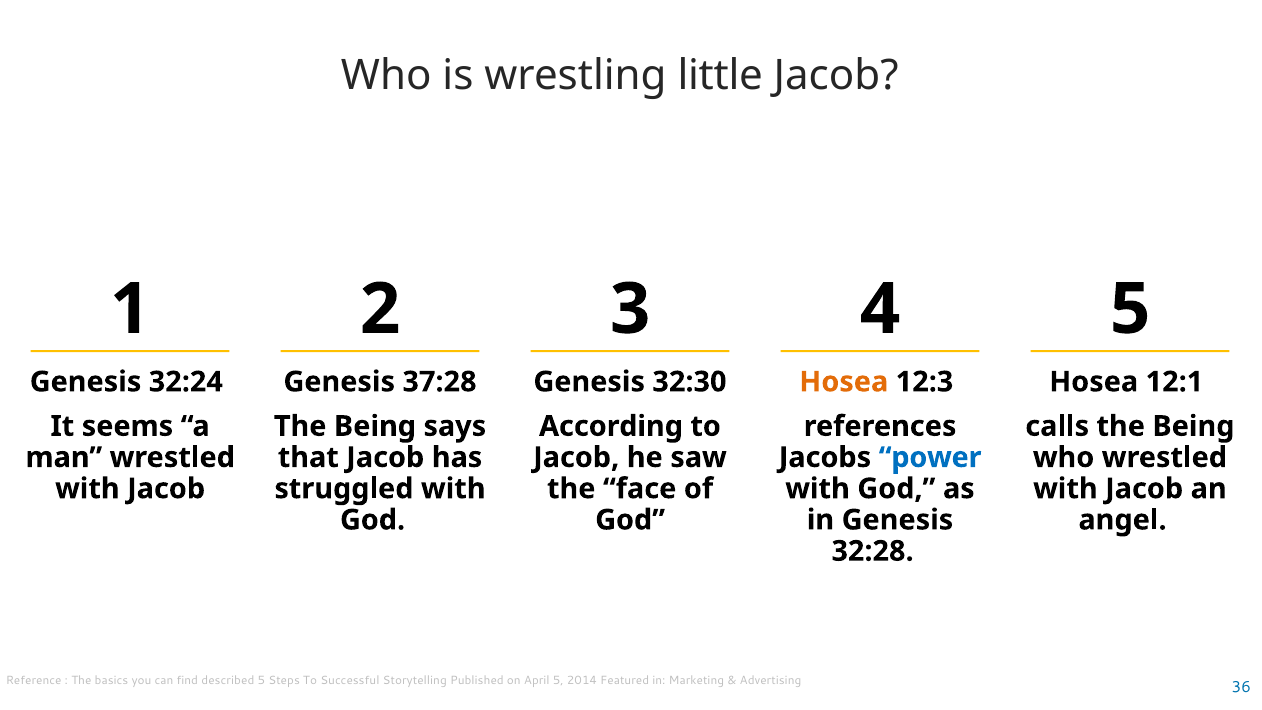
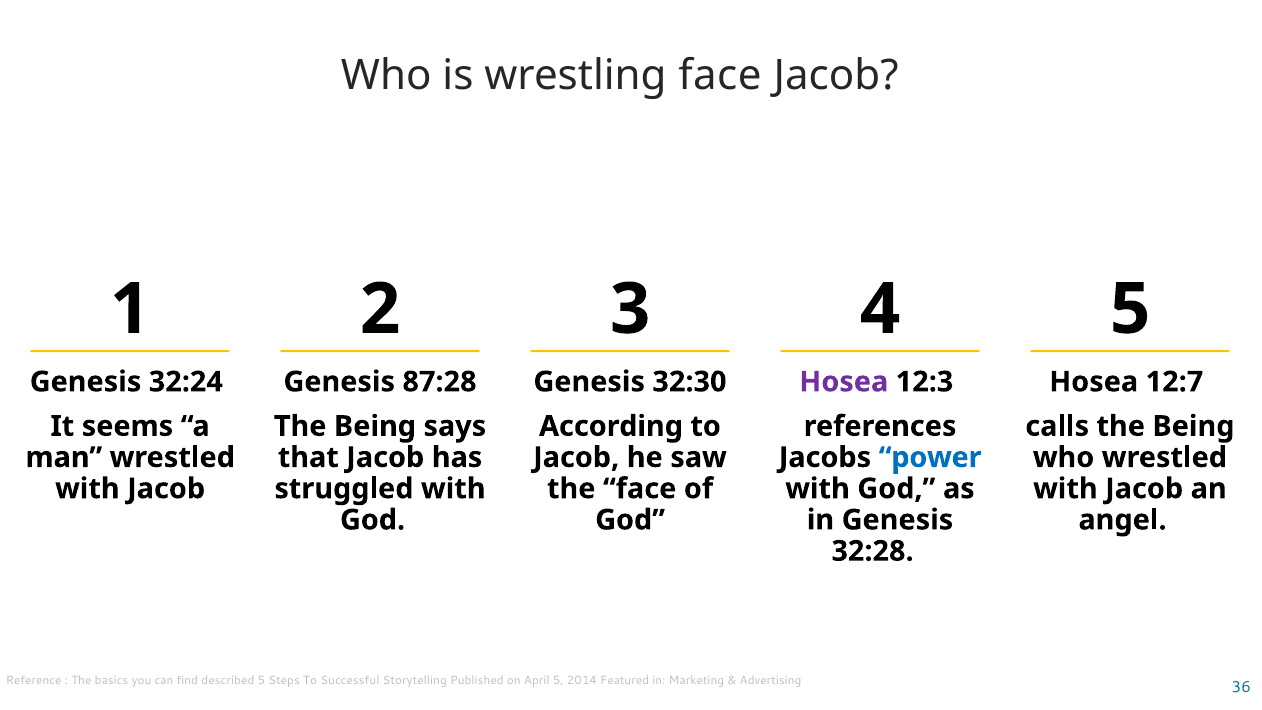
wrestling little: little -> face
37:28: 37:28 -> 87:28
Hosea at (844, 382) colour: orange -> purple
12:1: 12:1 -> 12:7
